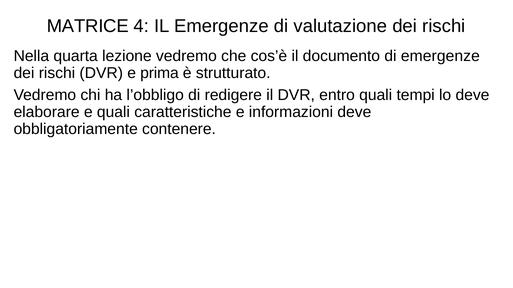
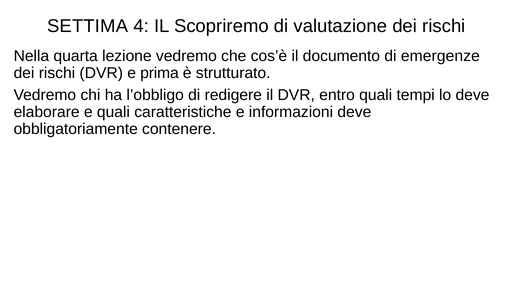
MATRICE: MATRICE -> SETTIMA
IL Emergenze: Emergenze -> Scopriremo
